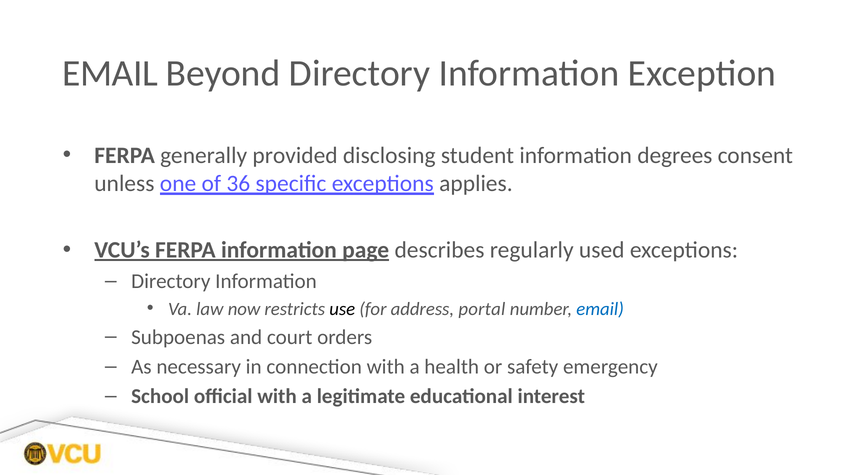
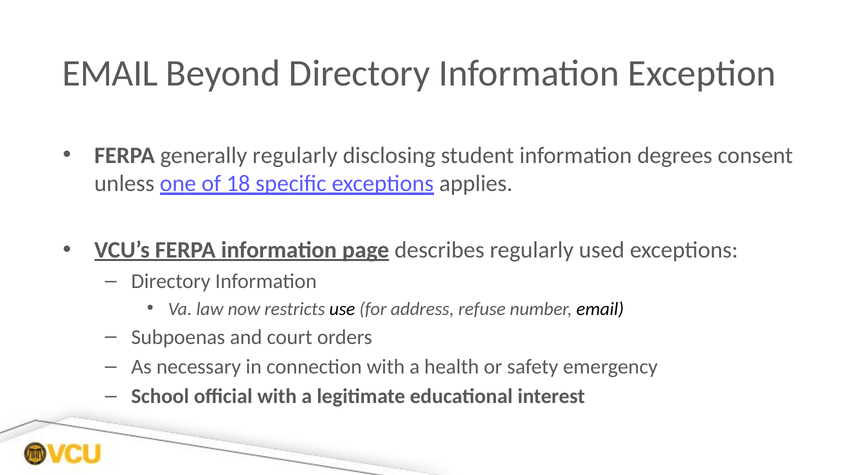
generally provided: provided -> regularly
36: 36 -> 18
portal: portal -> refuse
email at (600, 309) colour: blue -> black
